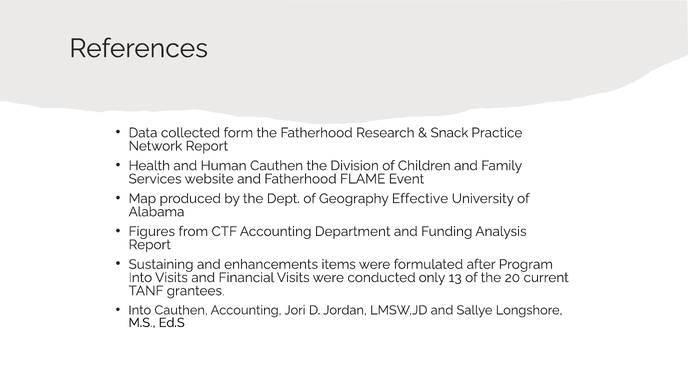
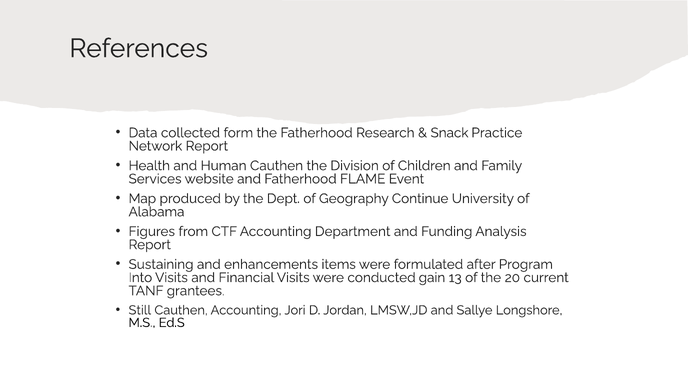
Effective: Effective -> Continue
only: only -> gain
Into at (140, 310): Into -> Still
